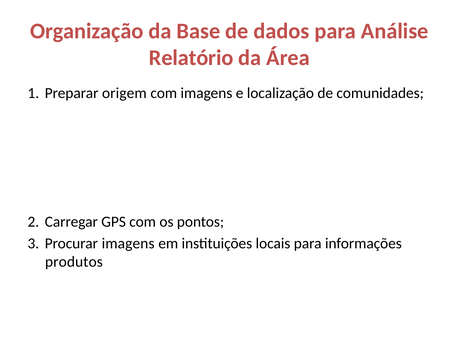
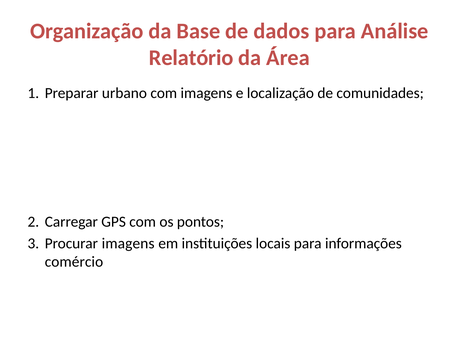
origem: origem -> urbano
produtos: produtos -> comércio
